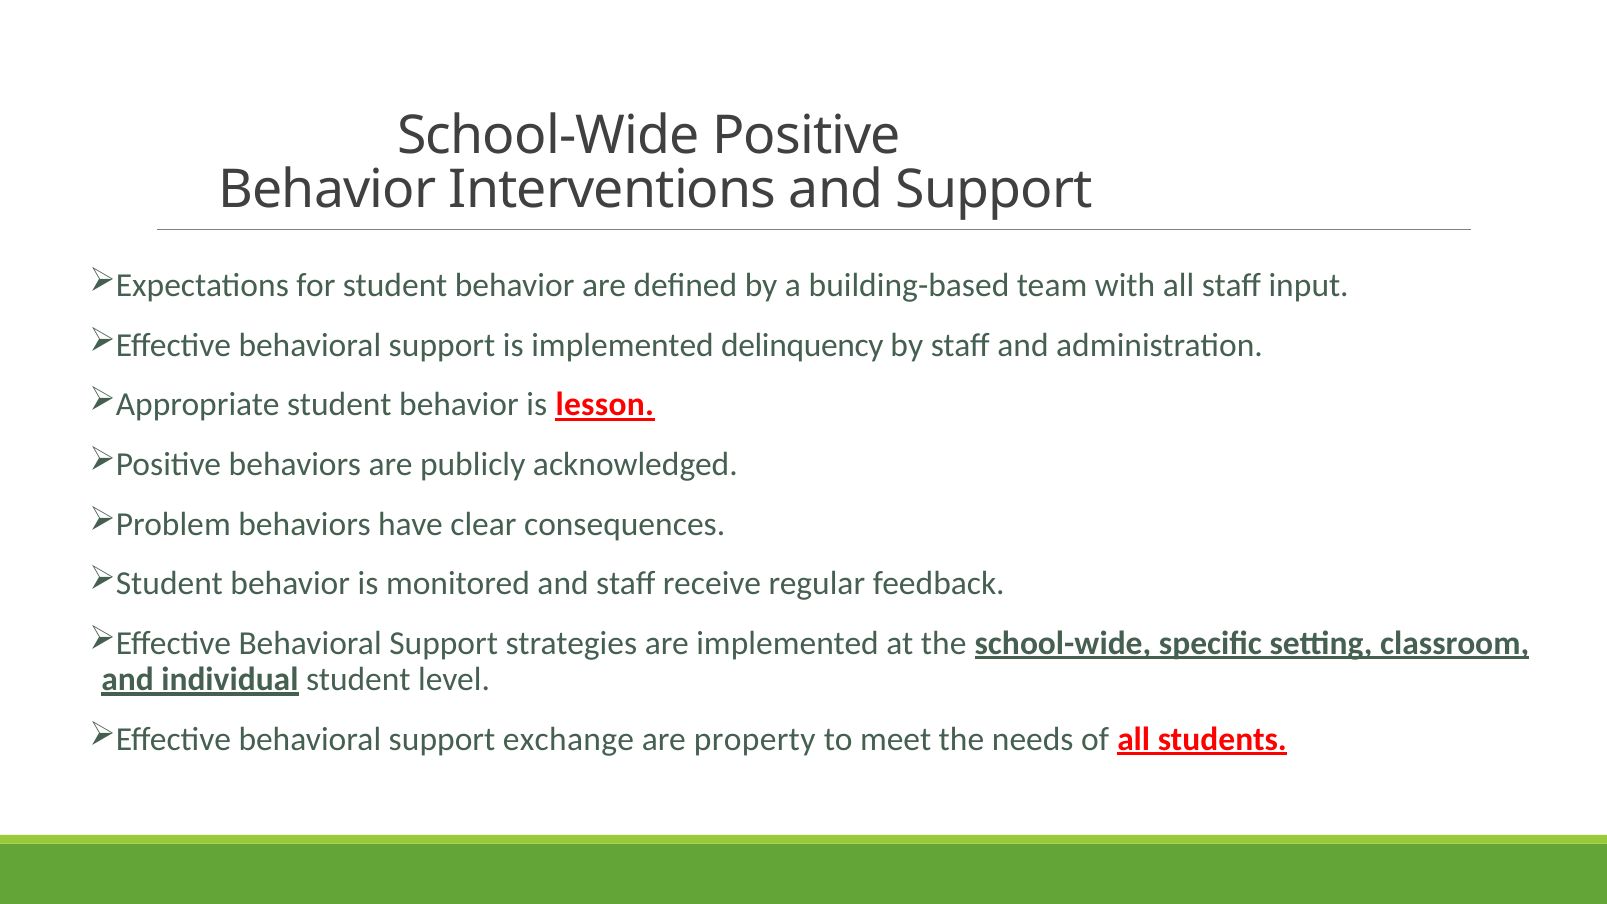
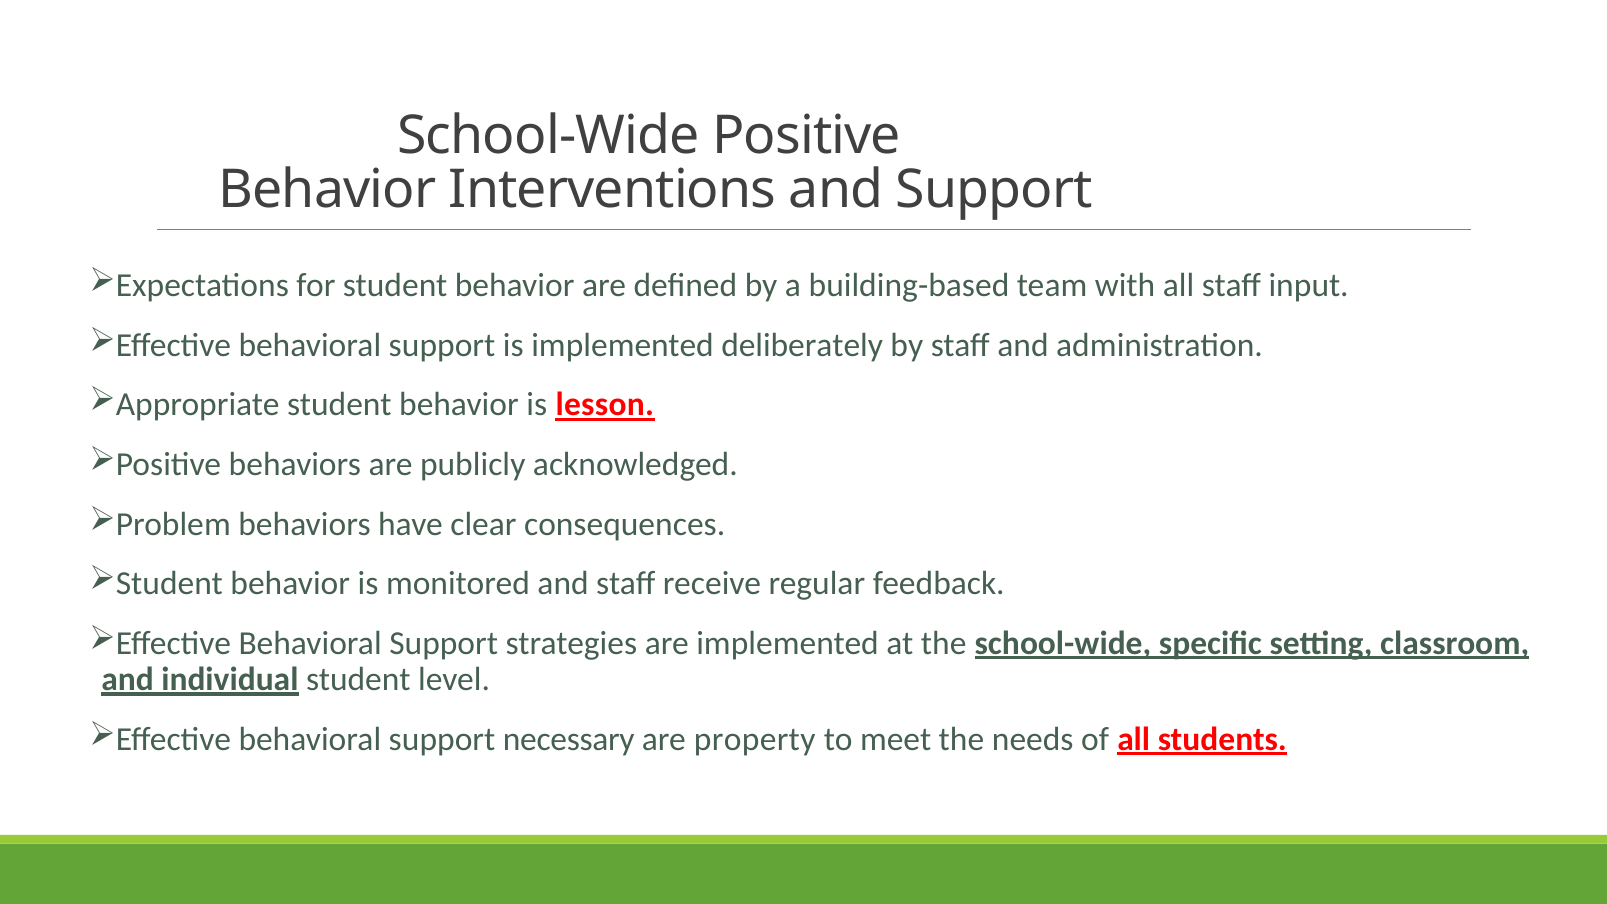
delinquency: delinquency -> deliberately
exchange: exchange -> necessary
